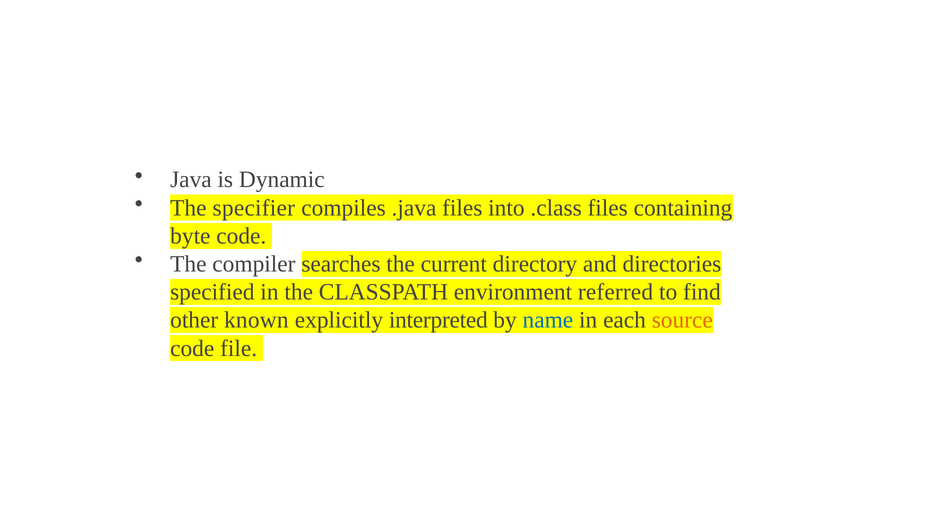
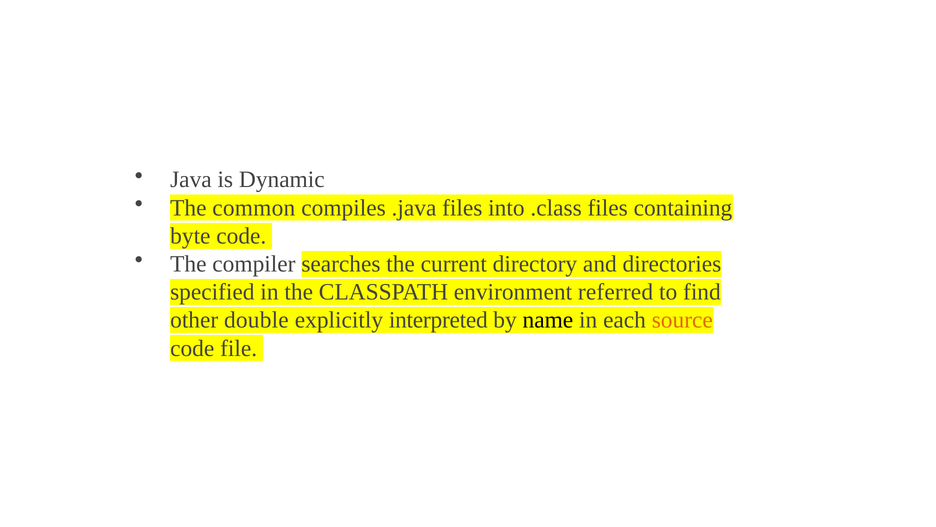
specifier: specifier -> common
known: known -> double
name colour: blue -> black
